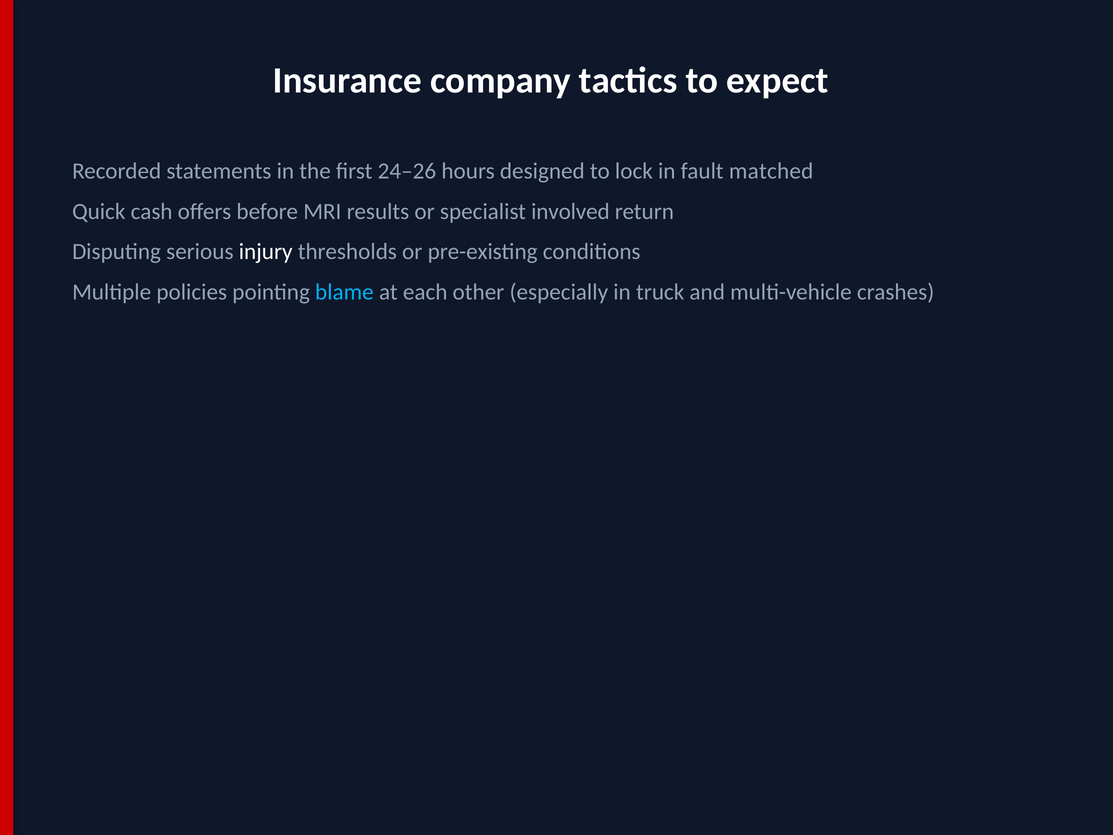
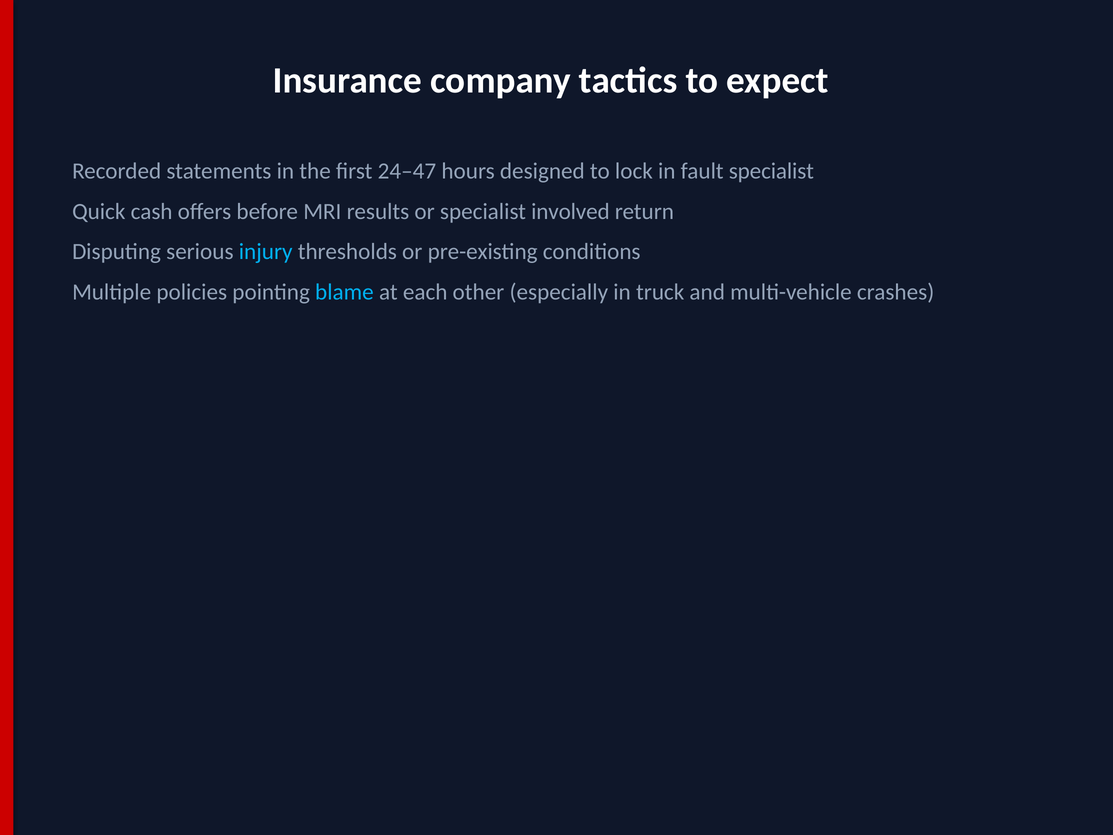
24–26: 24–26 -> 24–47
fault matched: matched -> specialist
injury colour: white -> light blue
